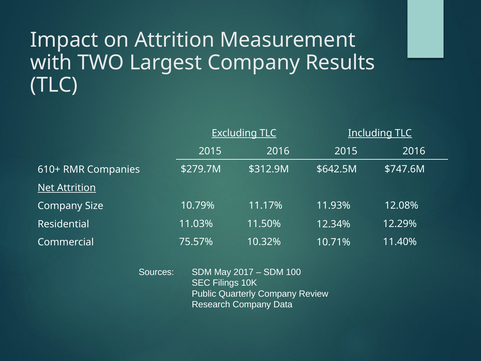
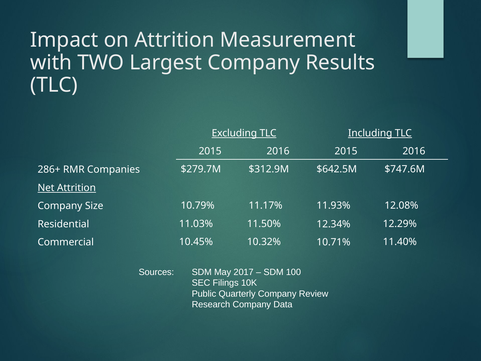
610+: 610+ -> 286+
75.57%: 75.57% -> 10.45%
